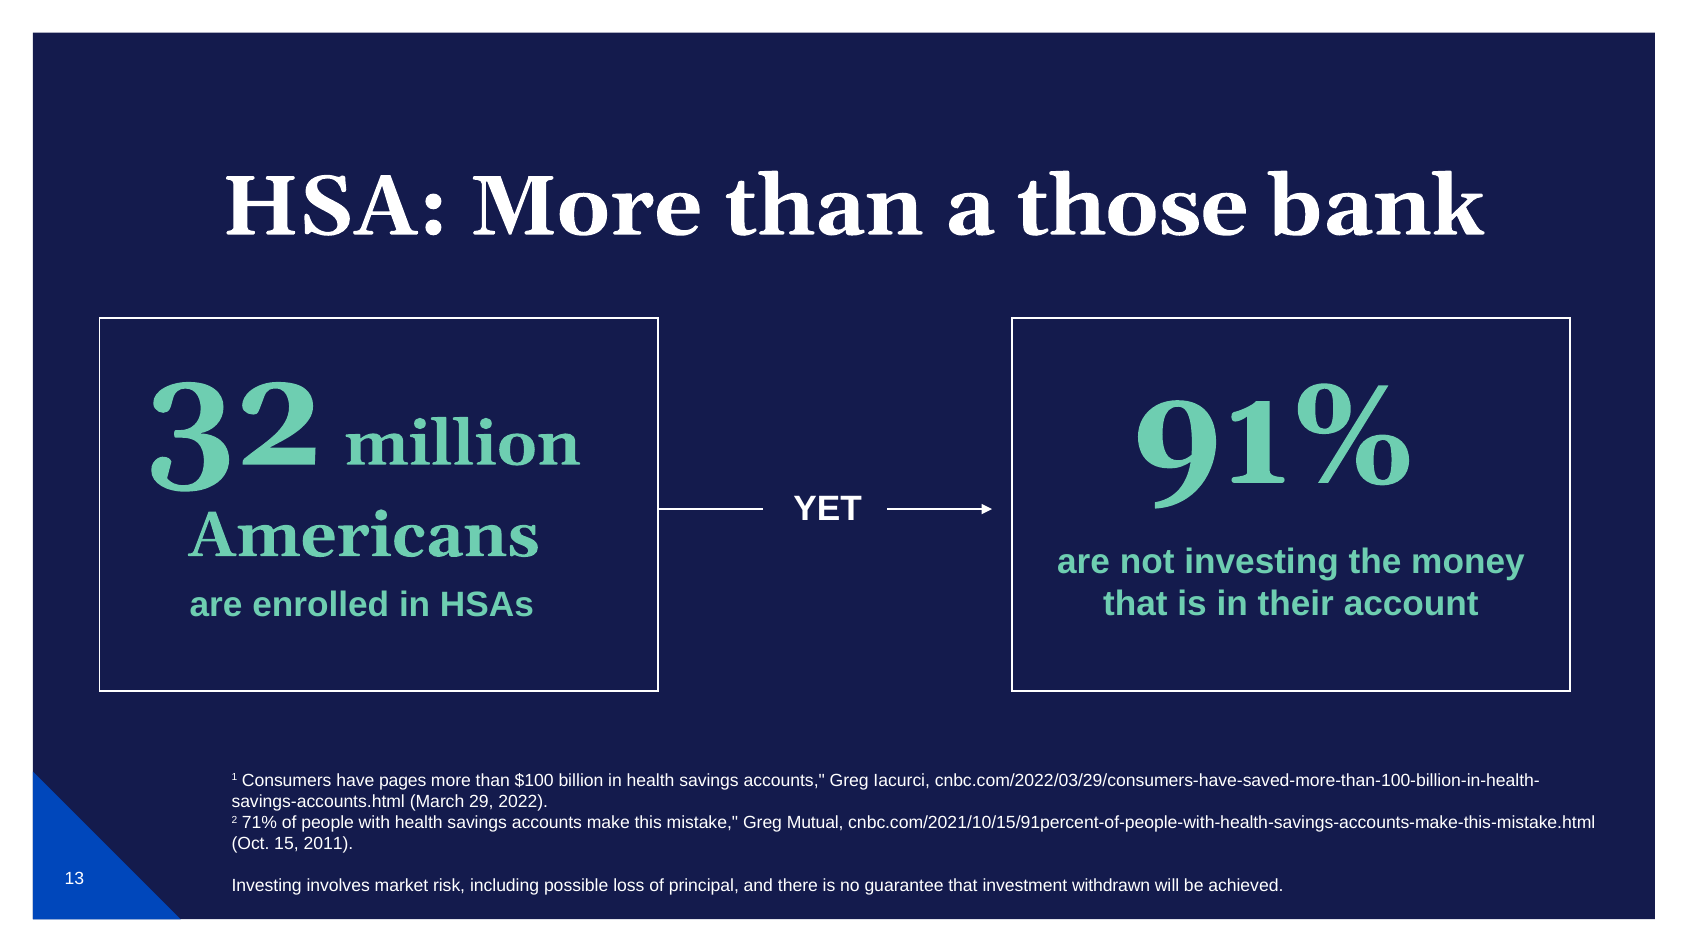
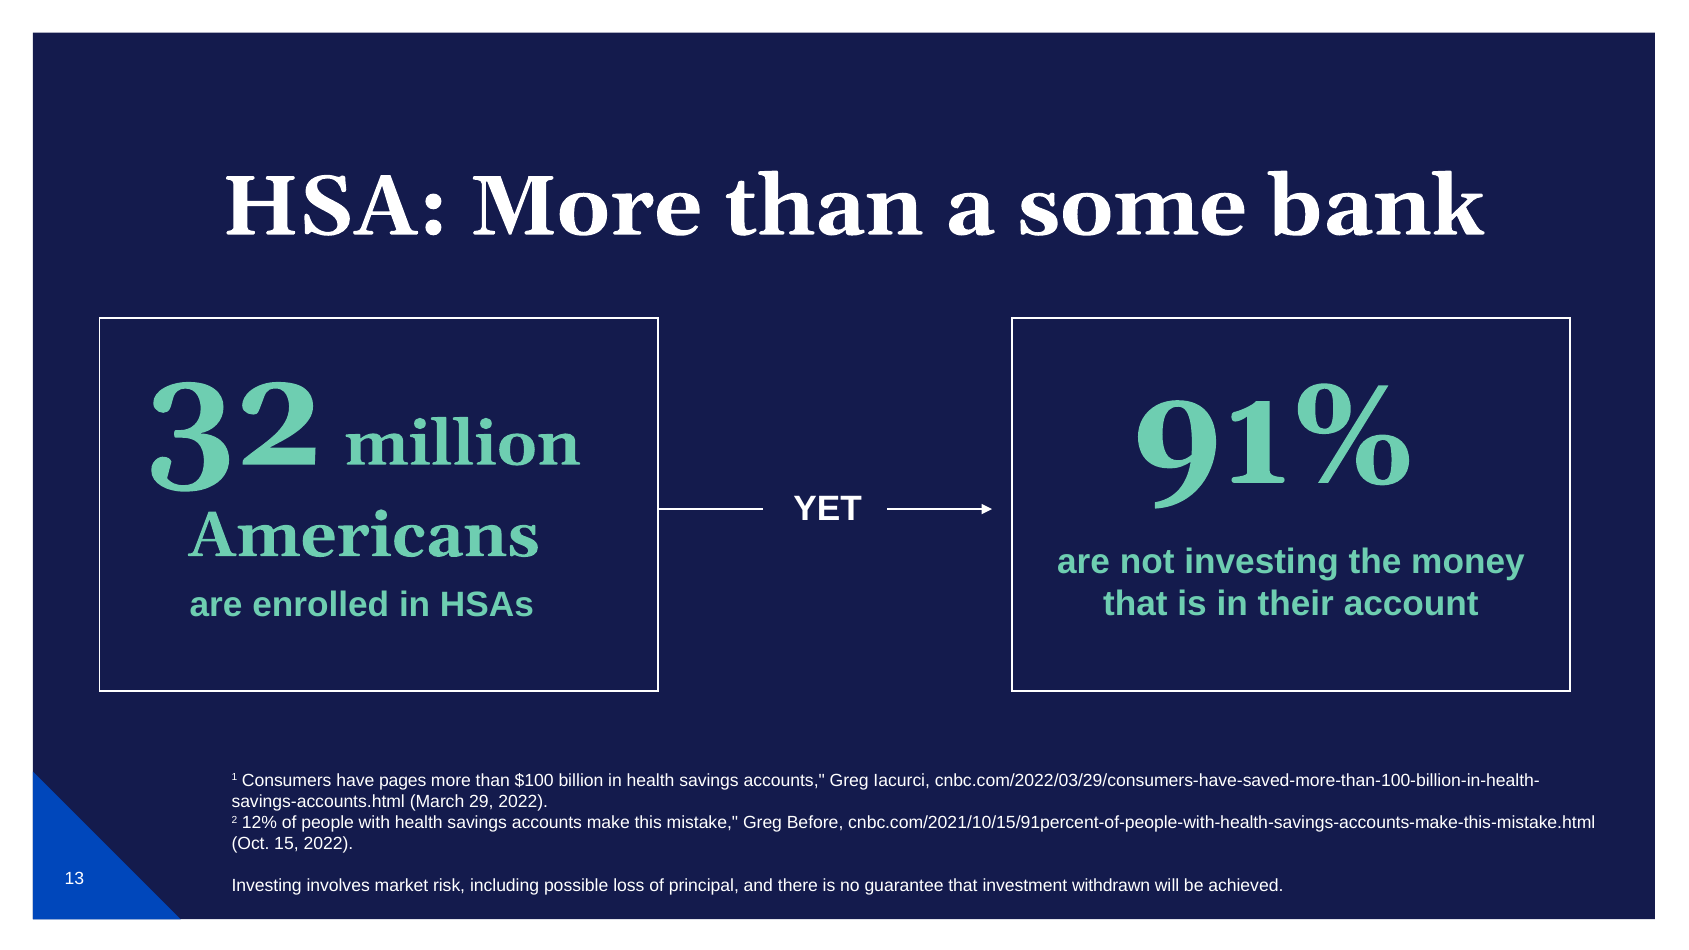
those: those -> some
71%: 71% -> 12%
Mutual: Mutual -> Before
15 2011: 2011 -> 2022
